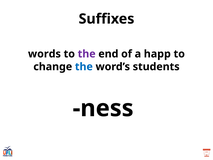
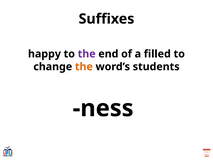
words: words -> happy
happ: happ -> filled
the at (84, 67) colour: blue -> orange
